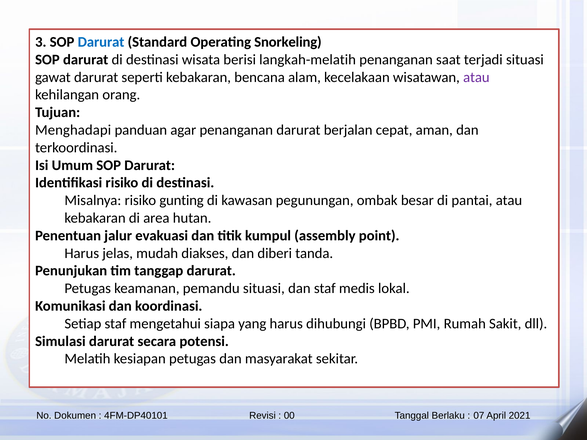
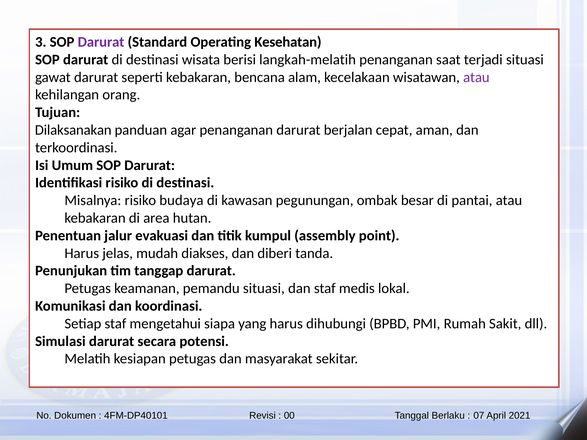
Darurat at (101, 42) colour: blue -> purple
Snorkeling: Snorkeling -> Kesehatan
Menghadapi: Menghadapi -> Dilaksanakan
gunting: gunting -> budaya
